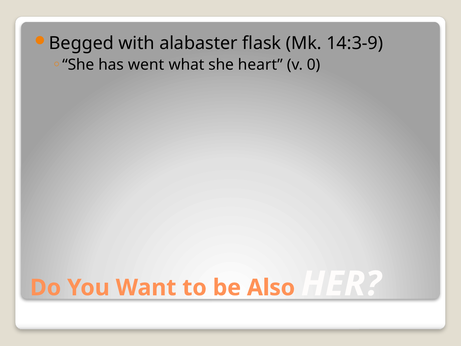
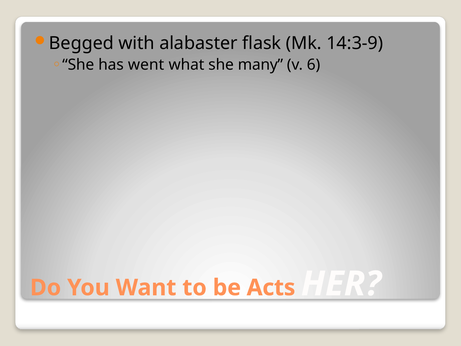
heart: heart -> many
0: 0 -> 6
Also: Also -> Acts
